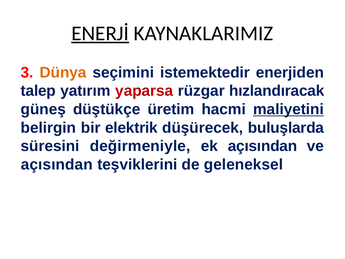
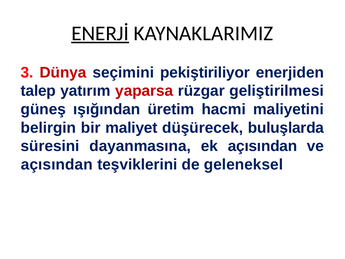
Dünya colour: orange -> red
istemektedir: istemektedir -> pekiştiriliyor
hızlandıracak: hızlandıracak -> geliştirilmesi
düştükçe: düştükçe -> ışığından
maliyetini underline: present -> none
elektrik: elektrik -> maliyet
değirmeniyle: değirmeniyle -> dayanmasına
